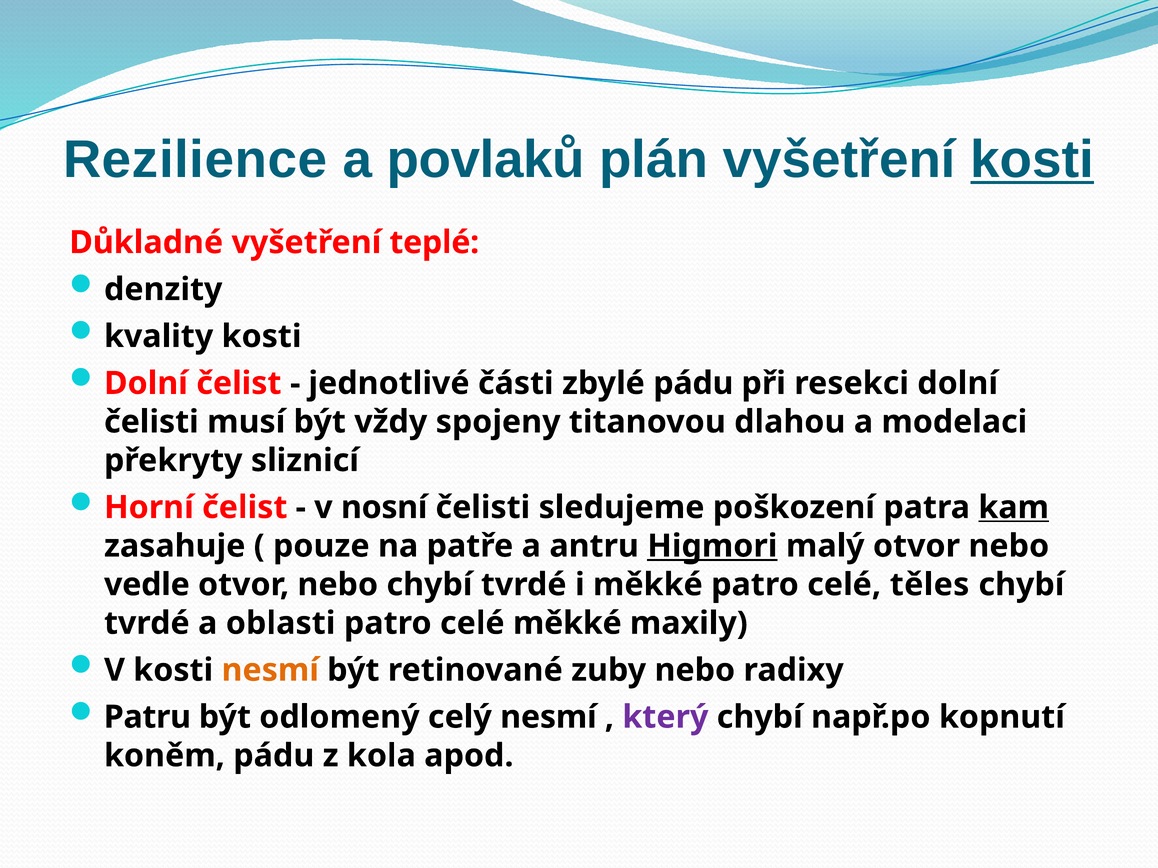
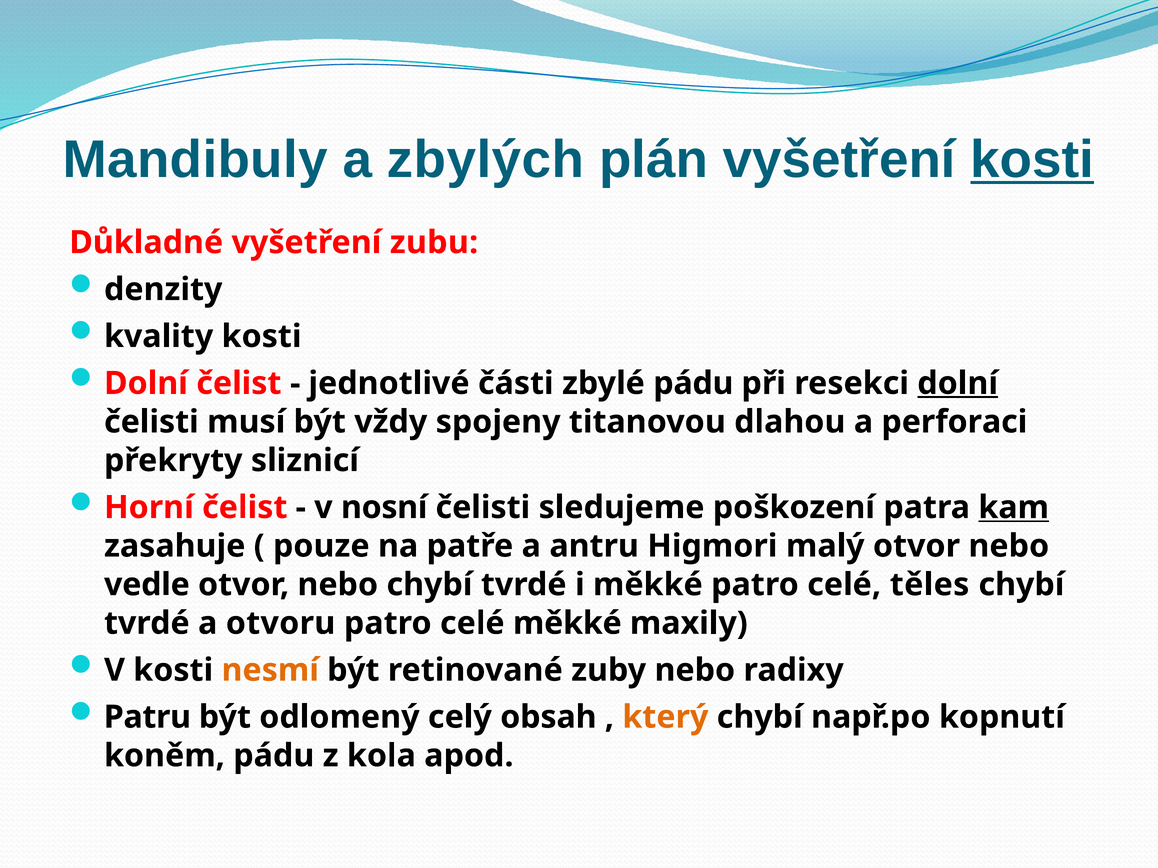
Rezilience: Rezilience -> Mandibuly
povlaků: povlaků -> zbylých
teplé: teplé -> zubu
dolní at (958, 384) underline: none -> present
modelaci: modelaci -> perforaci
Higmori underline: present -> none
oblasti: oblasti -> otvoru
celý nesmí: nesmí -> obsah
který colour: purple -> orange
